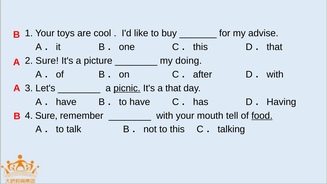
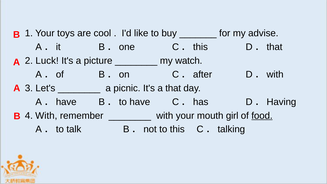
2 Sure: Sure -> Luck
doing: doing -> watch
picnic underline: present -> none
4 Sure: Sure -> With
tell: tell -> girl
